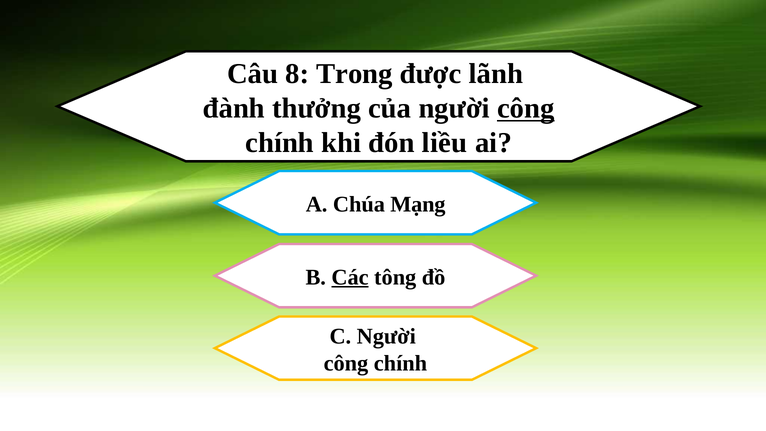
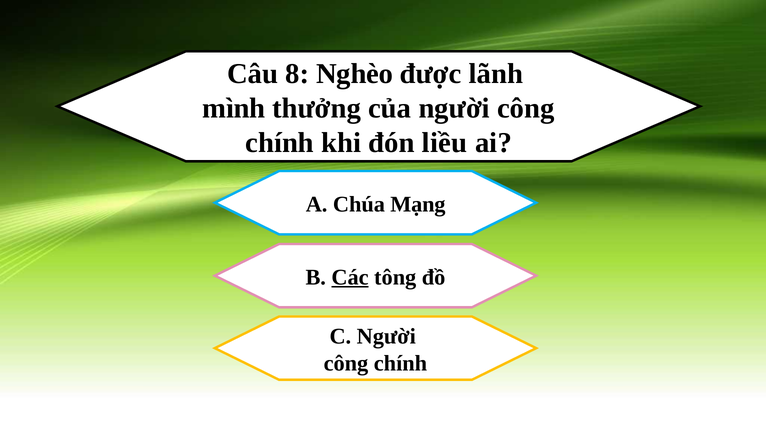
Trong: Trong -> Nghèo
đành: đành -> mình
công at (526, 108) underline: present -> none
